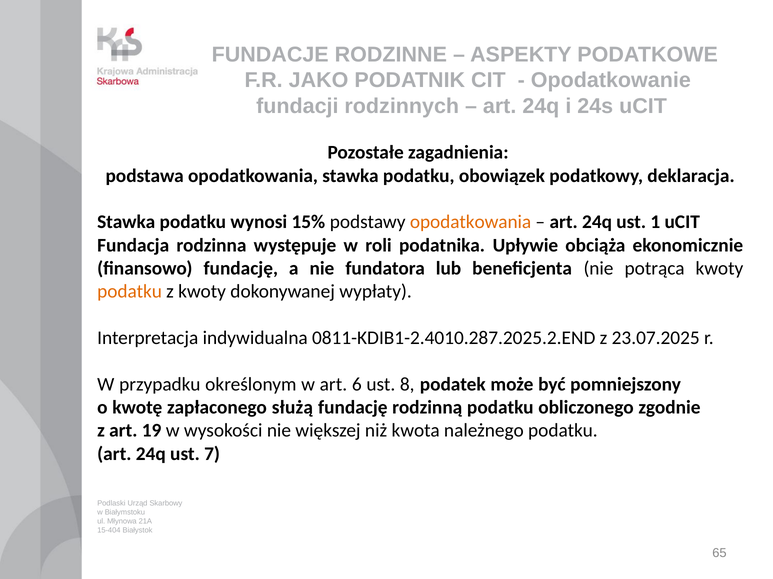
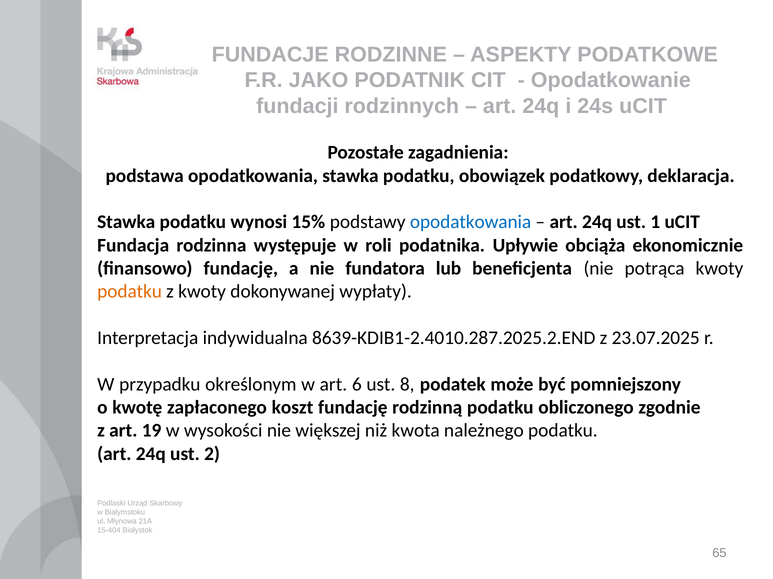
opodatkowania at (471, 222) colour: orange -> blue
0811-KDIB1-2.4010.287.2025.2.END: 0811-KDIB1-2.4010.287.2025.2.END -> 8639-KDIB1-2.4010.287.2025.2.END
służą: służą -> koszt
7: 7 -> 2
